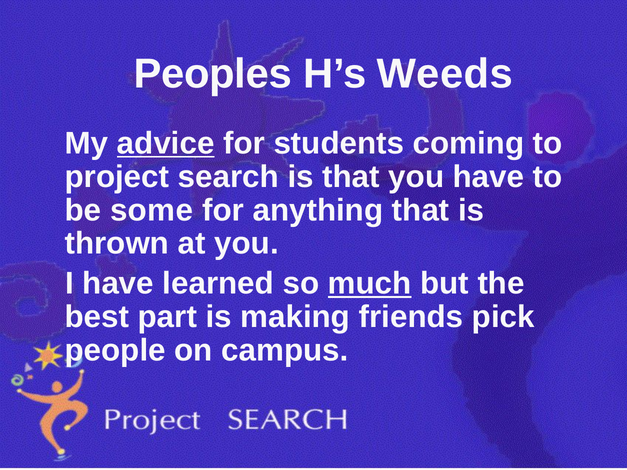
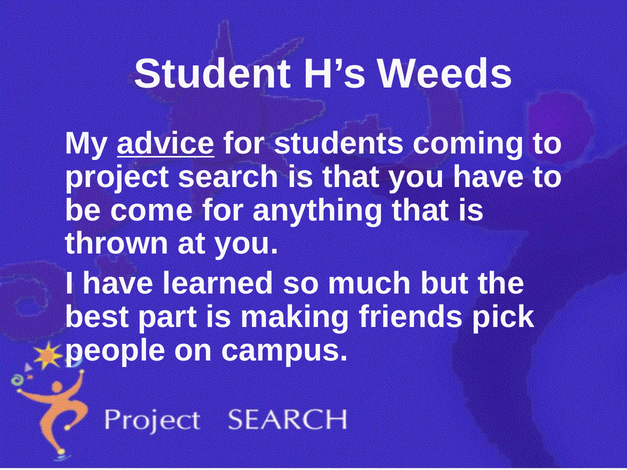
Peoples: Peoples -> Student
some: some -> come
much underline: present -> none
